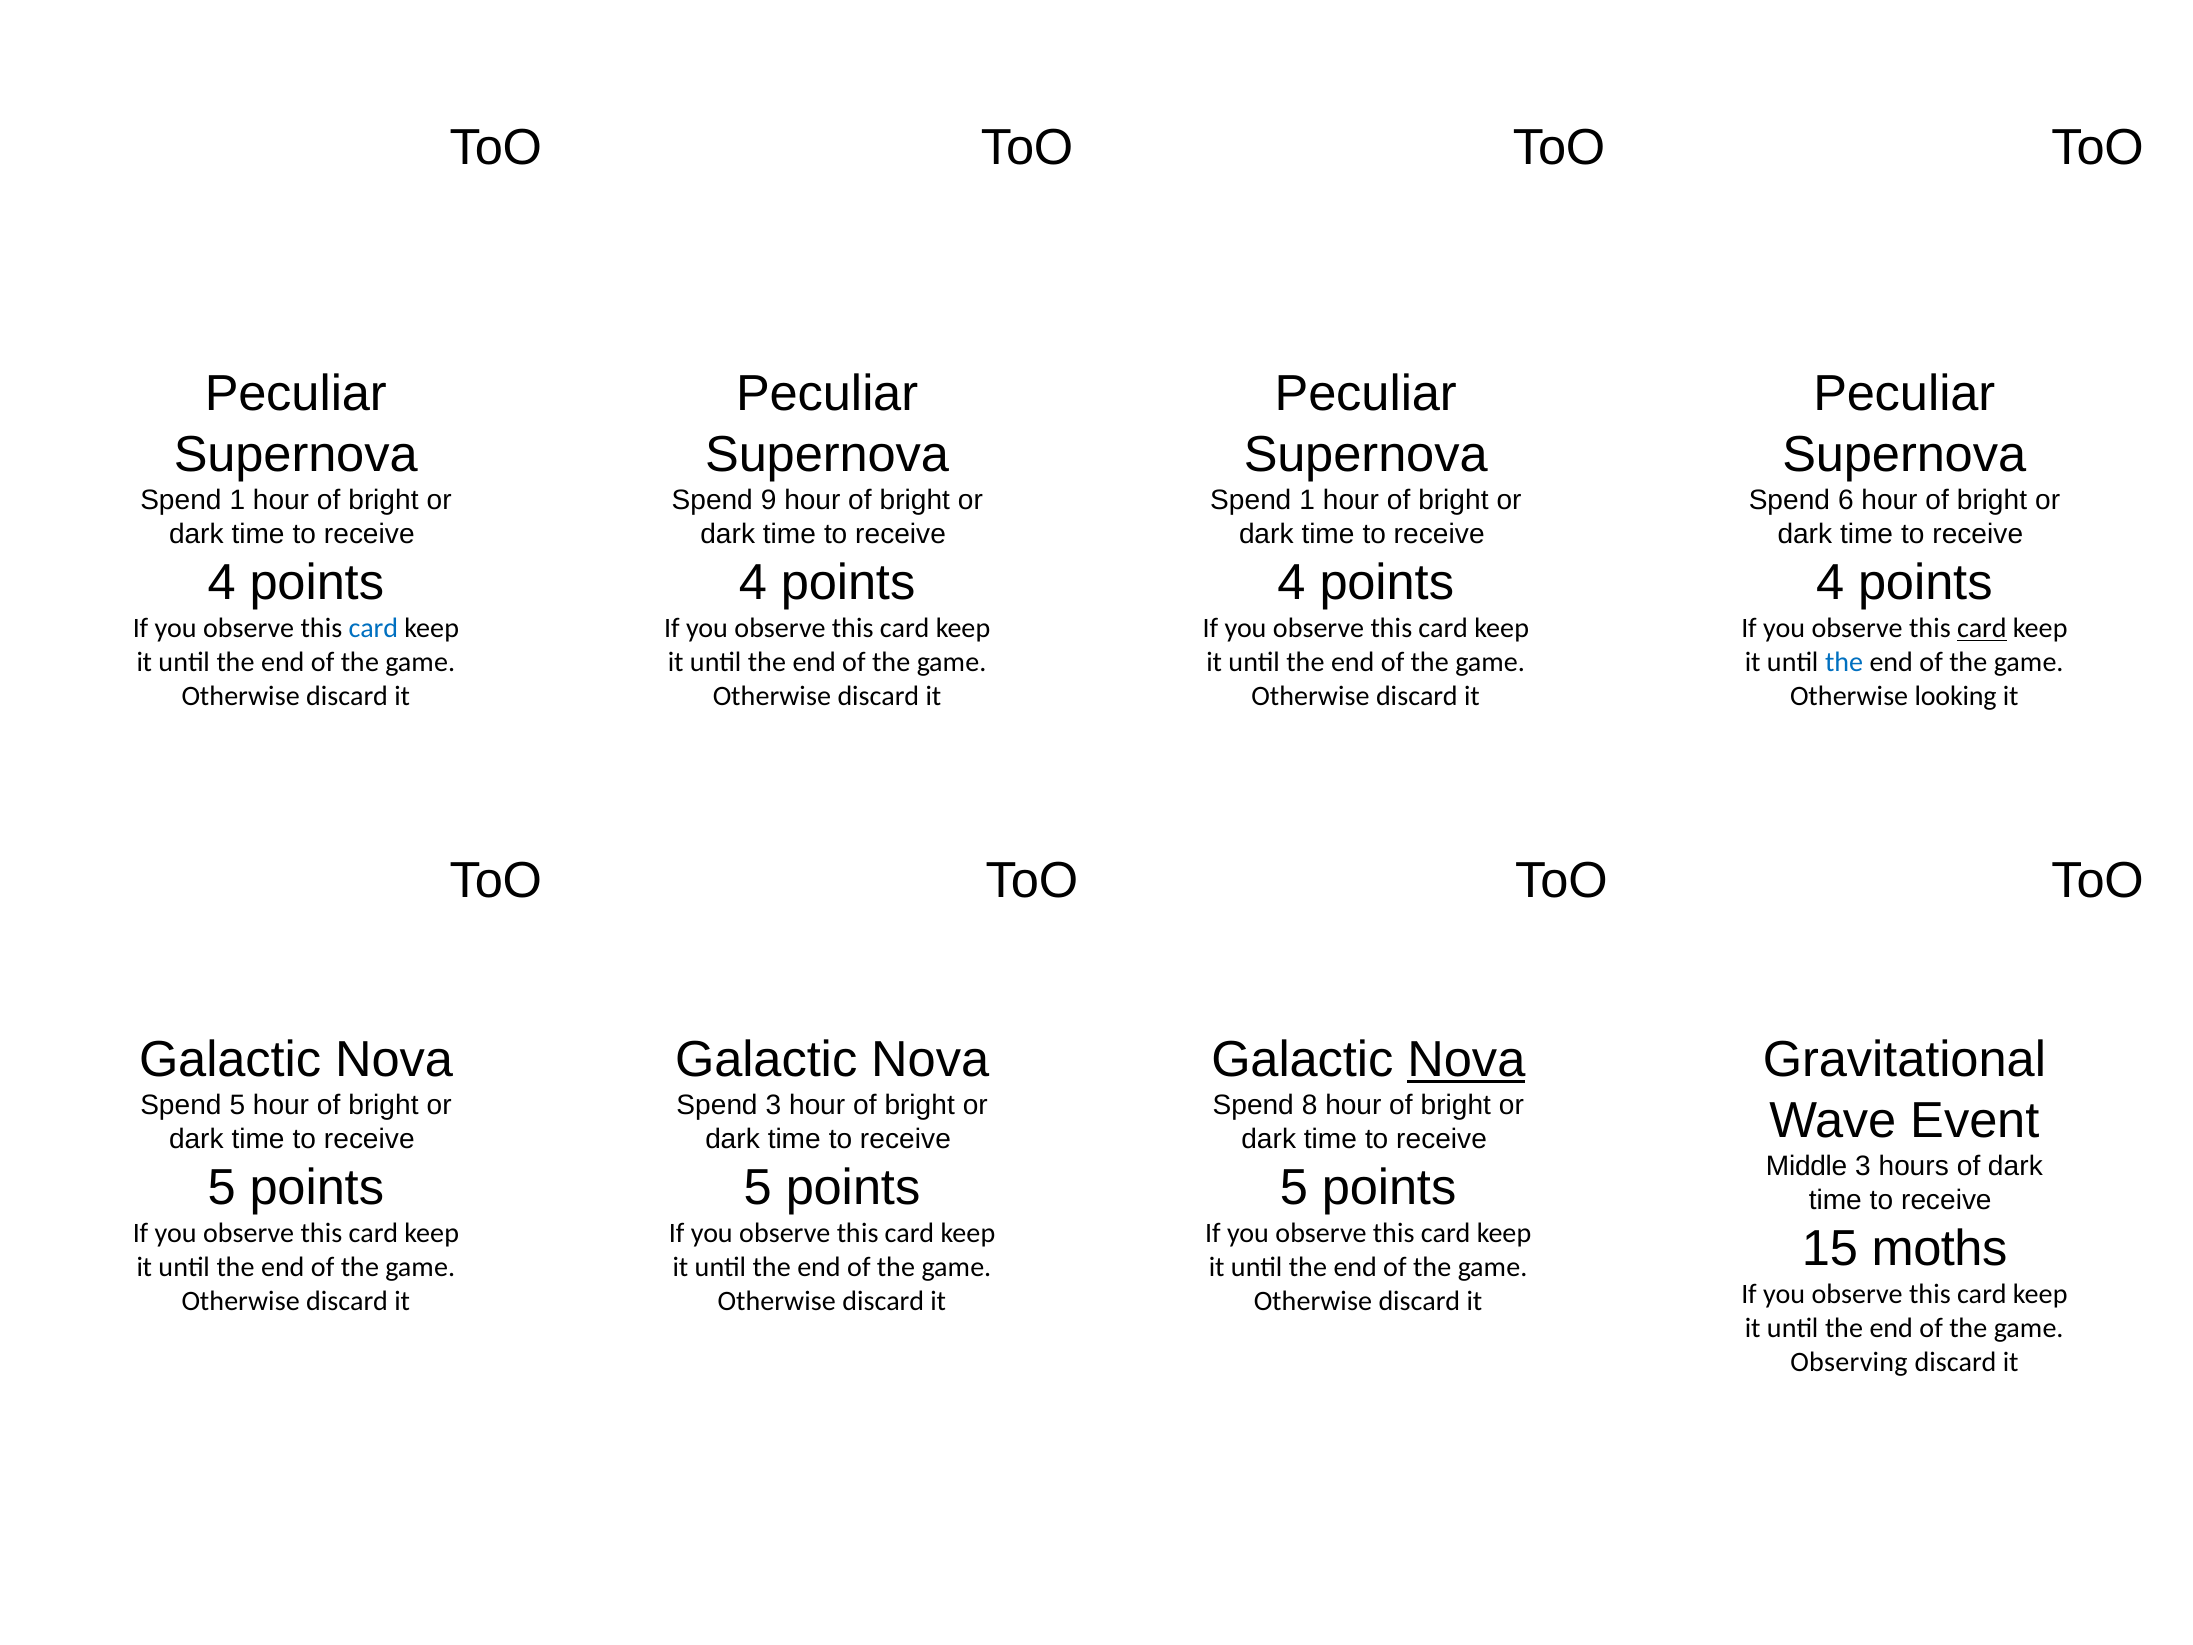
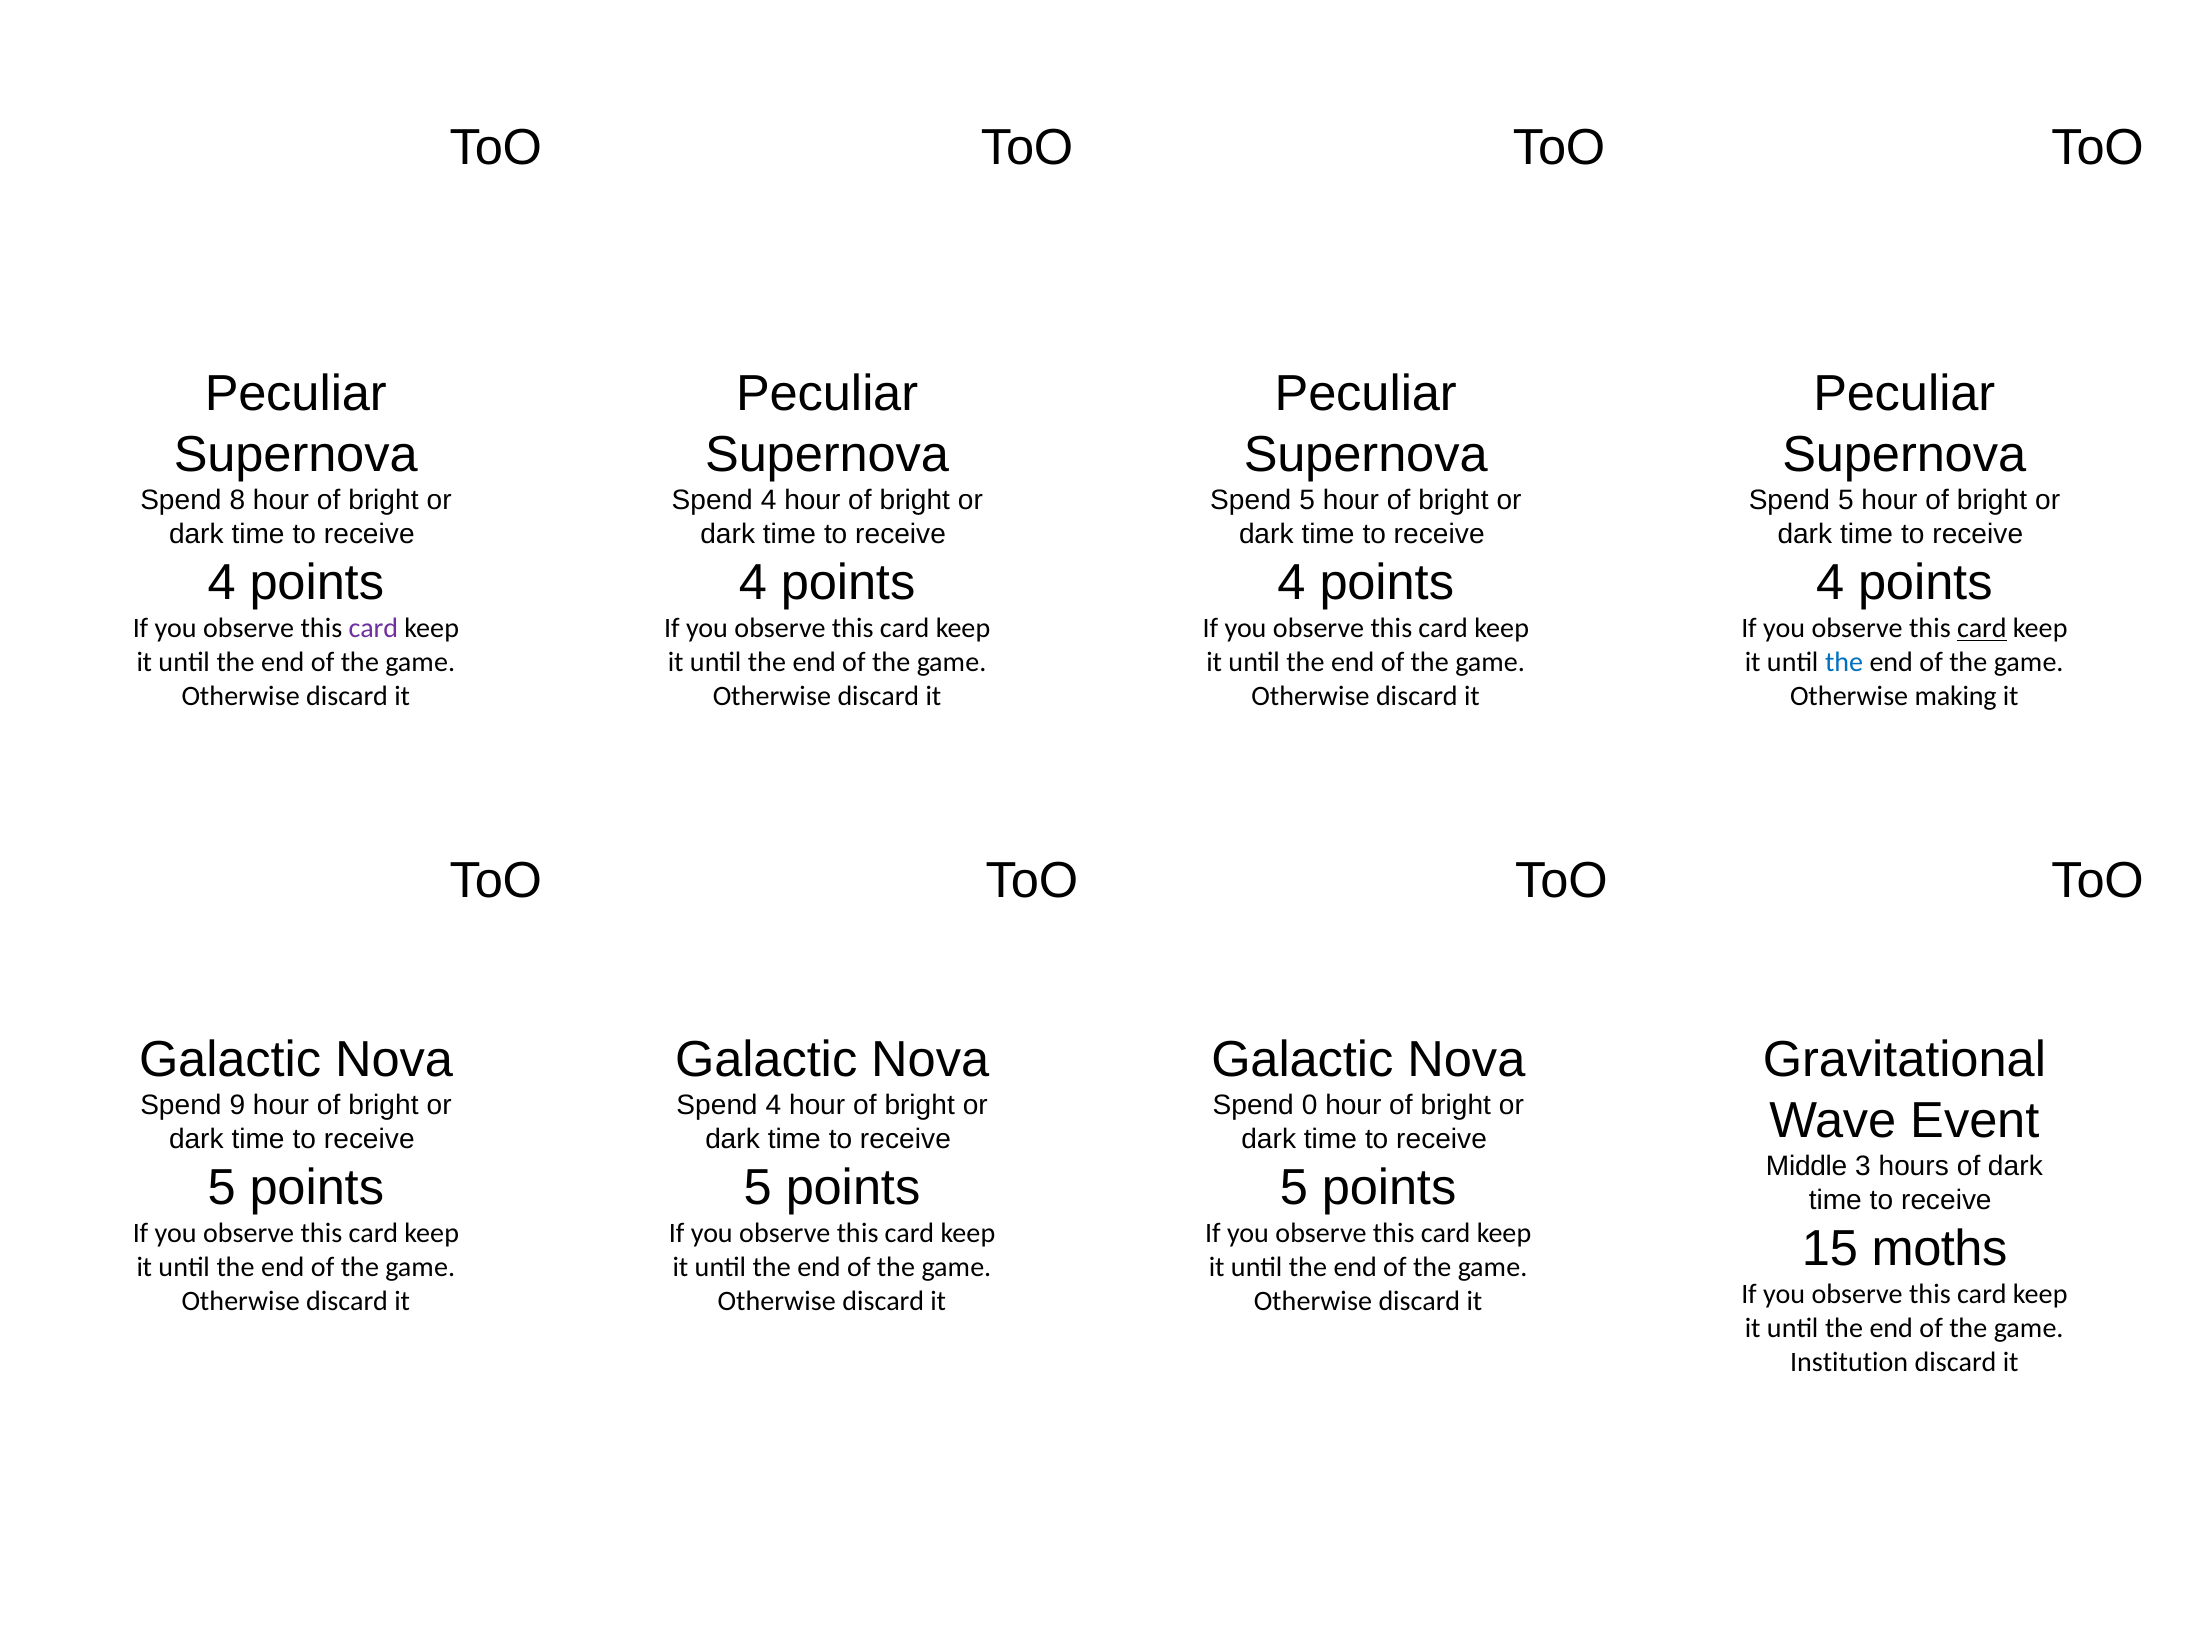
1 at (237, 500): 1 -> 8
9 at (769, 500): 9 -> 4
1 at (1307, 500): 1 -> 5
6 at (1846, 500): 6 -> 5
card at (373, 628) colour: blue -> purple
looking: looking -> making
Nova at (1466, 1059) underline: present -> none
Spend 5: 5 -> 9
3 at (773, 1105): 3 -> 4
8: 8 -> 0
Observing: Observing -> Institution
